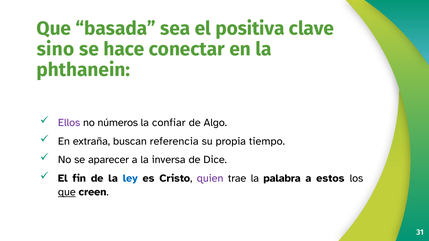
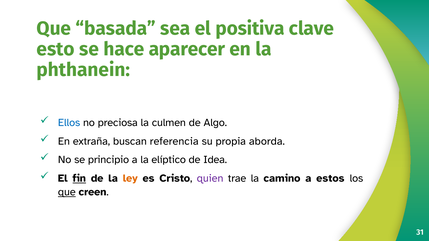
sino: sino -> esto
conectar: conectar -> aparecer
Ellos colour: purple -> blue
números: números -> preciosa
confiar: confiar -> culmen
tiempo: tiempo -> aborda
aparecer: aparecer -> principio
inversa: inversa -> elíptico
Dice: Dice -> Idea
fin underline: none -> present
ley colour: blue -> orange
palabra: palabra -> camino
